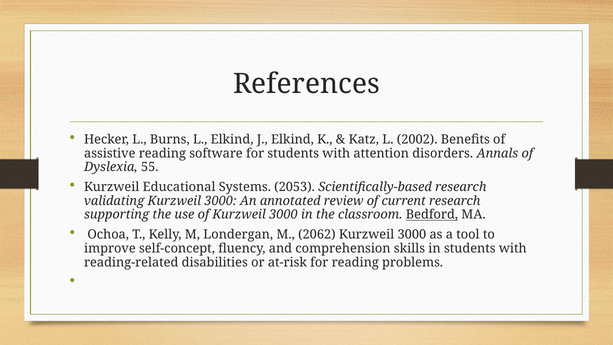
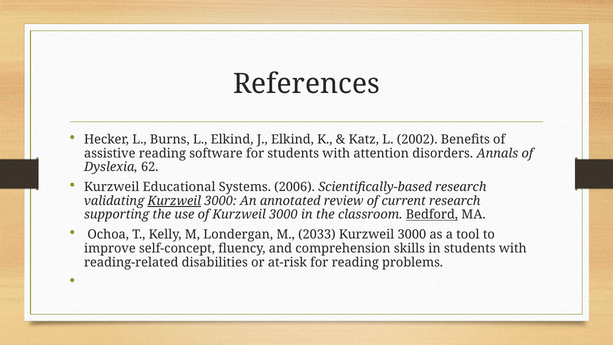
55: 55 -> 62
2053: 2053 -> 2006
Kurzweil at (174, 201) underline: none -> present
2062: 2062 -> 2033
